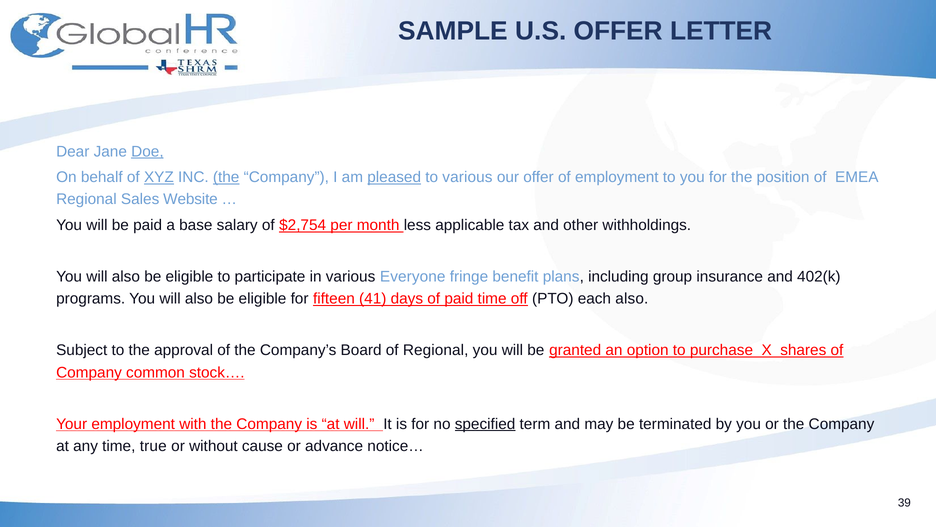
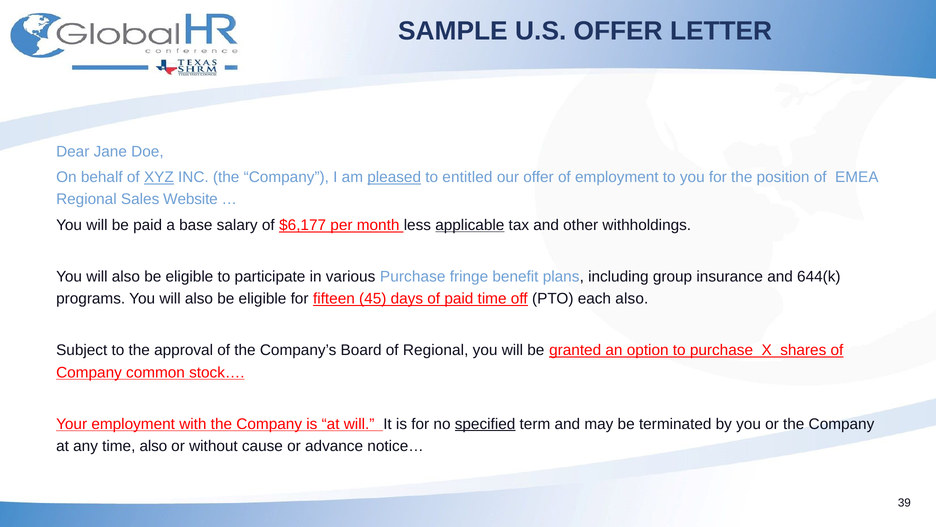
Doe underline: present -> none
the at (226, 177) underline: present -> none
to various: various -> entitled
$2,754: $2,754 -> $6,177
applicable underline: none -> present
various Everyone: Everyone -> Purchase
402(k: 402(k -> 644(k
41: 41 -> 45
time true: true -> also
